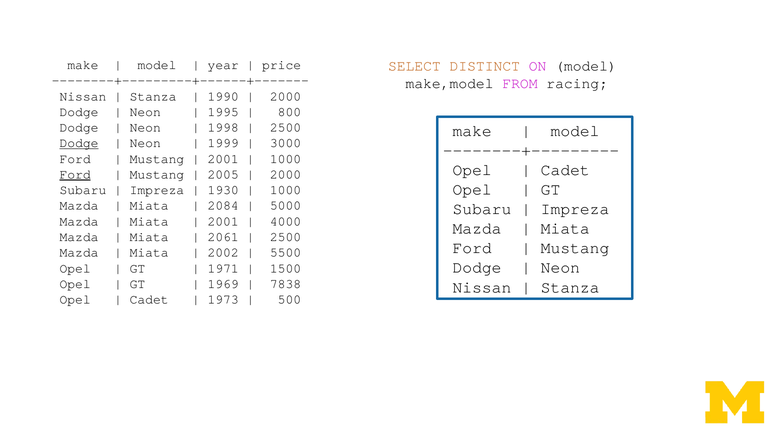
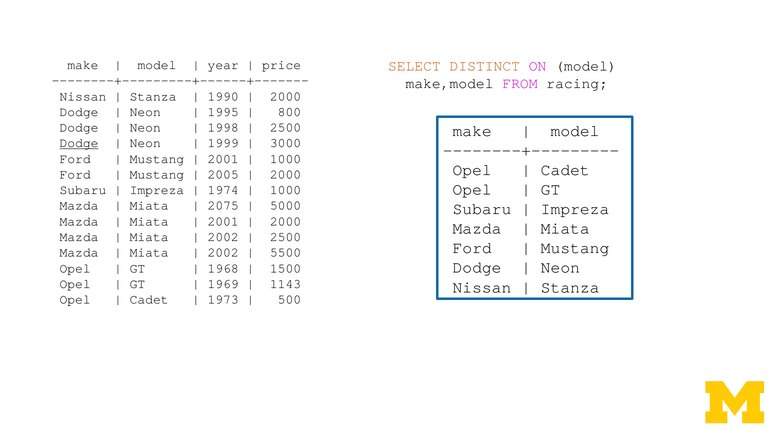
Ford at (75, 174) underline: present -> none
1930: 1930 -> 1974
2084: 2084 -> 2075
4000 at (286, 221): 4000 -> 2000
2061 at (223, 237): 2061 -> 2002
1971: 1971 -> 1968
7838: 7838 -> 1143
